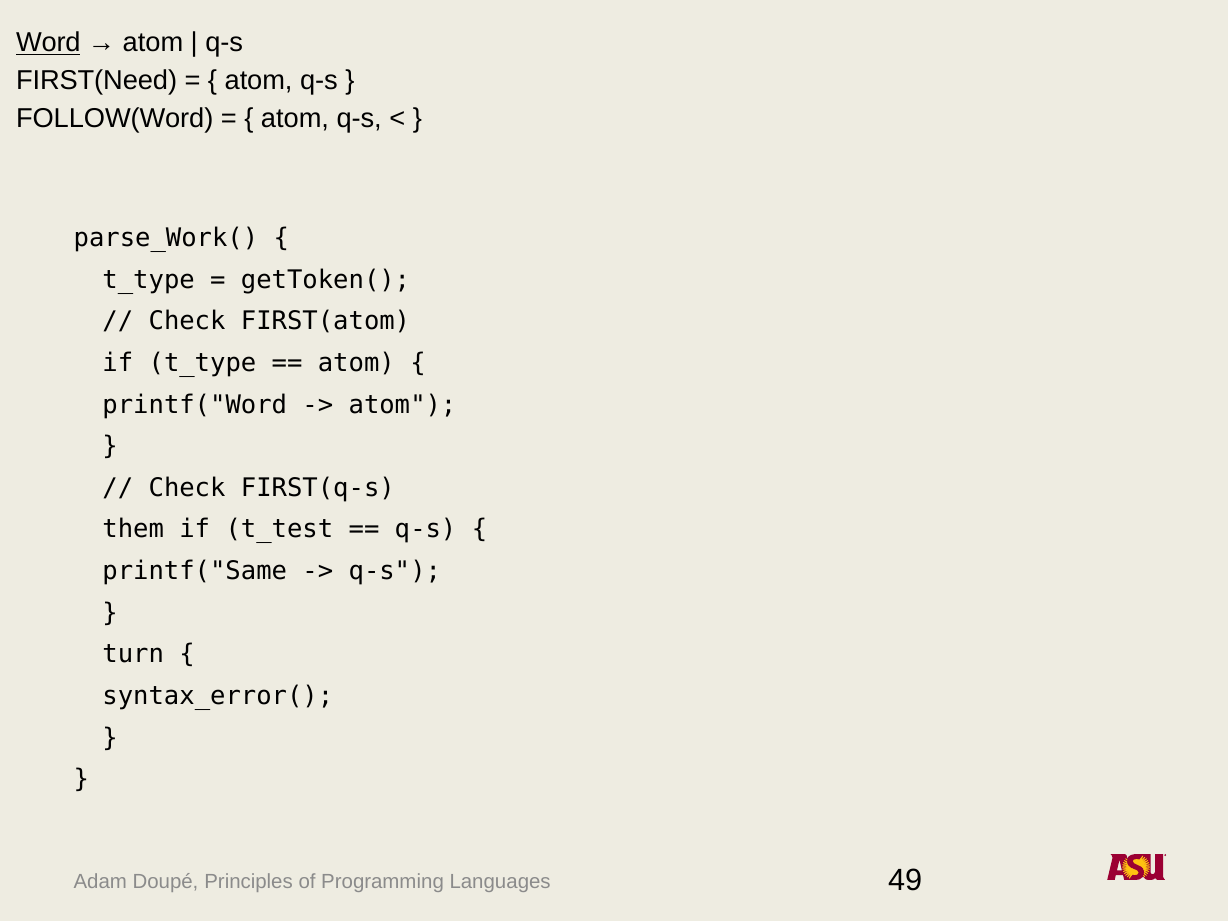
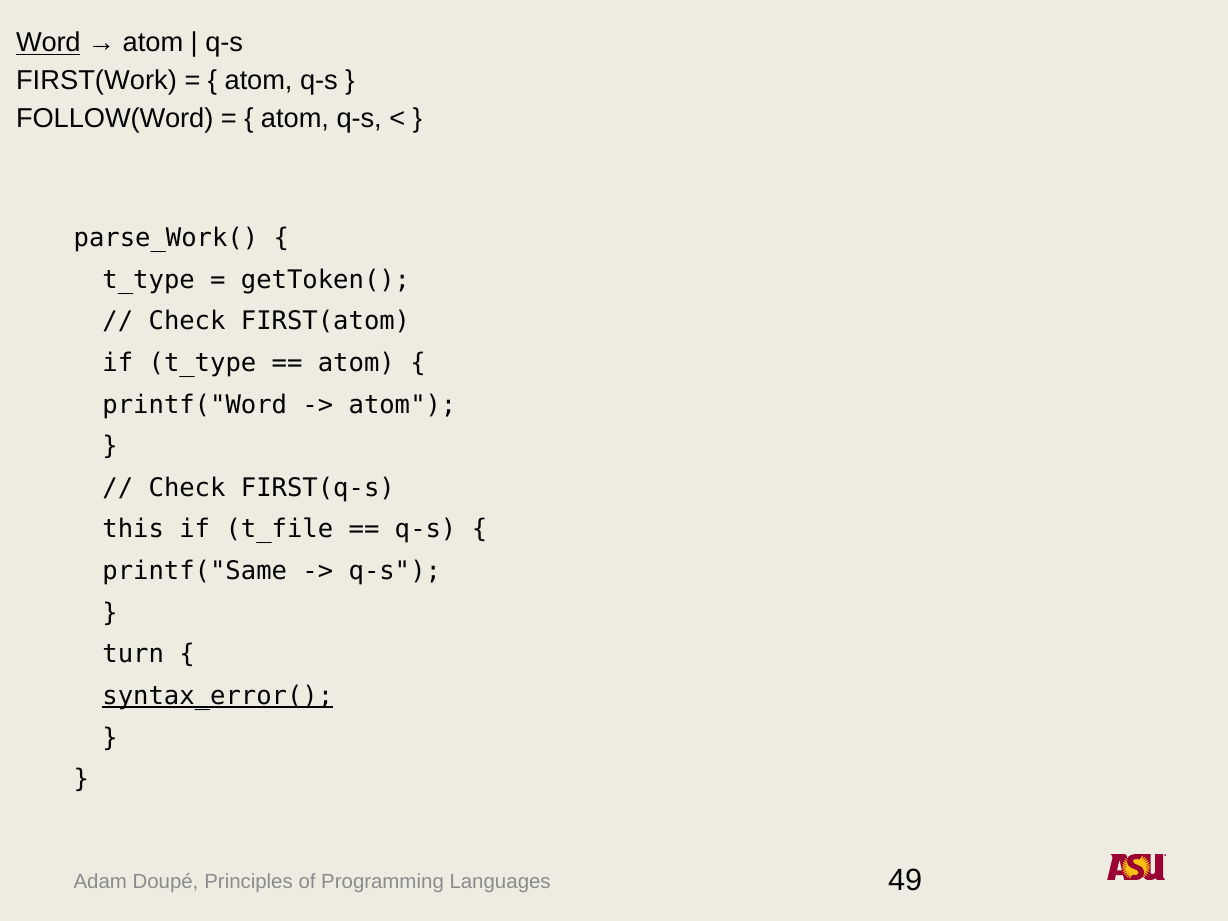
FIRST(Need: FIRST(Need -> FIRST(Work
them: them -> this
t_test: t_test -> t_file
syntax_error( underline: none -> present
